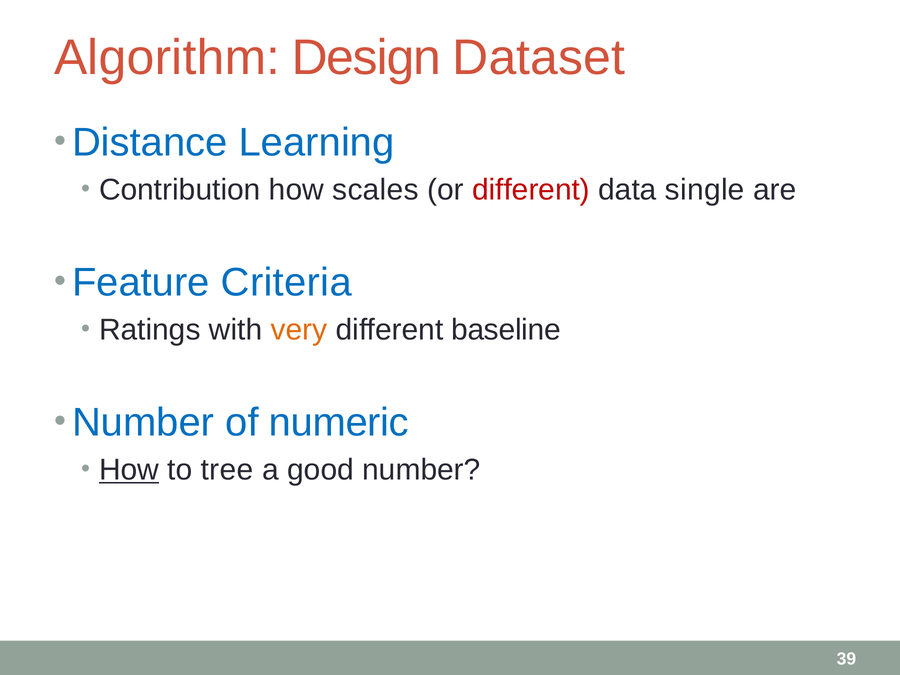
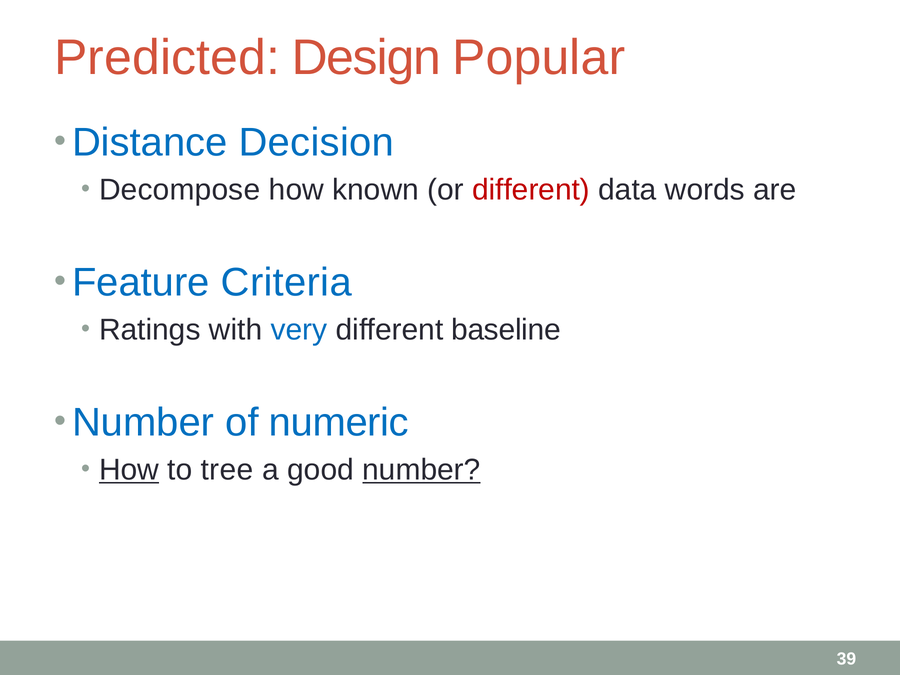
Algorithm: Algorithm -> Predicted
Dataset: Dataset -> Popular
Learning: Learning -> Decision
Contribution: Contribution -> Decompose
scales: scales -> known
single: single -> words
very colour: orange -> blue
number at (421, 470) underline: none -> present
